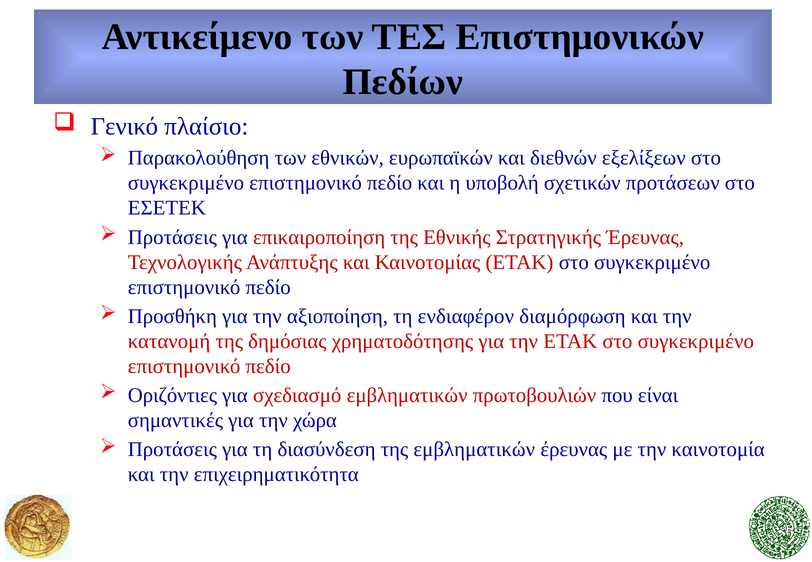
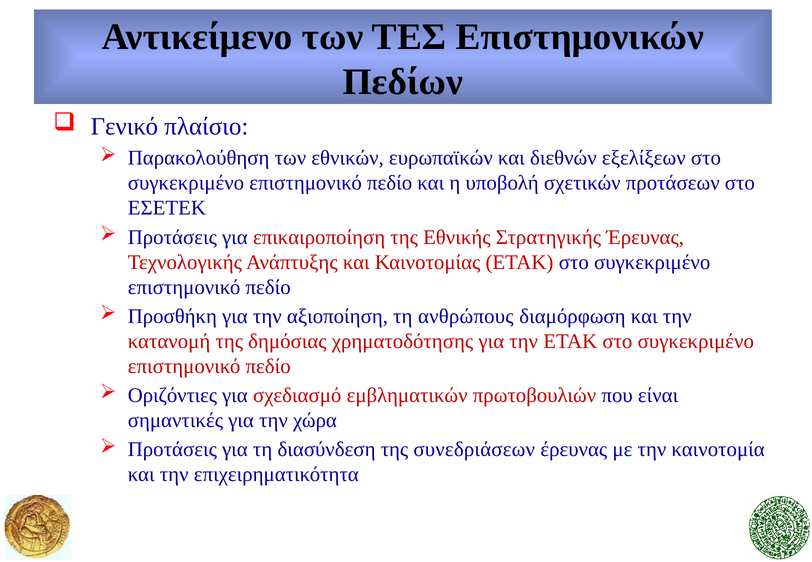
ενδιαφέρον: ενδιαφέρον -> ανθρώπους
της εμβληματικών: εμβληματικών -> συνεδριάσεων
